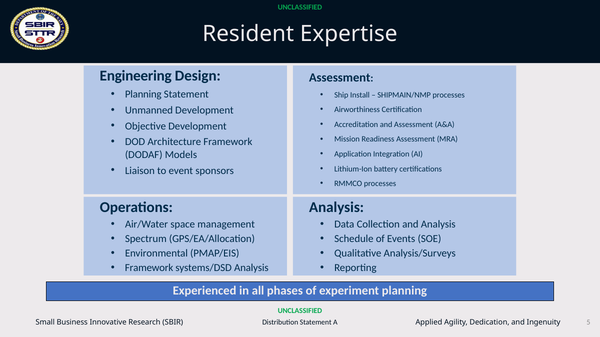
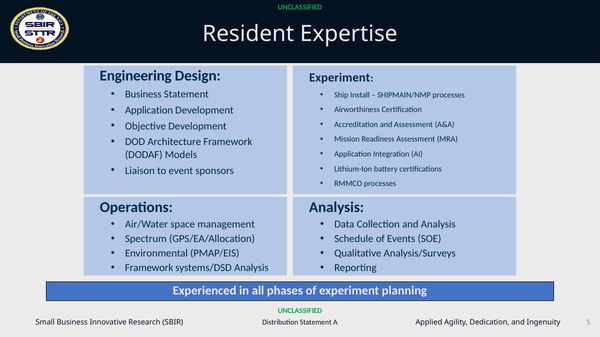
Assessment at (340, 78): Assessment -> Experiment
Planning at (143, 94): Planning -> Business
Unmanned at (149, 110): Unmanned -> Application
